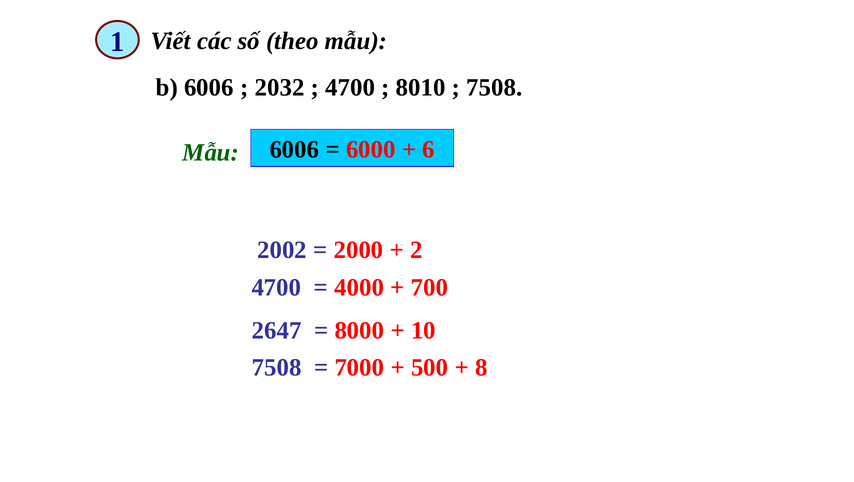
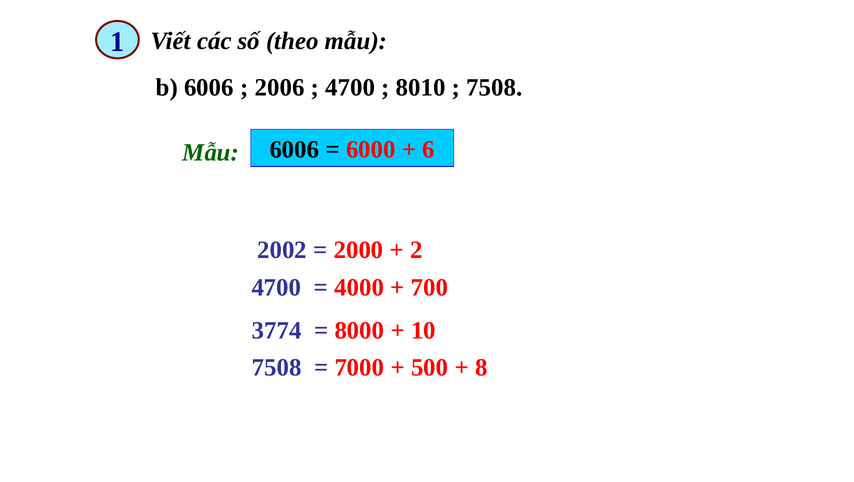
2032: 2032 -> 2006
2647: 2647 -> 3774
